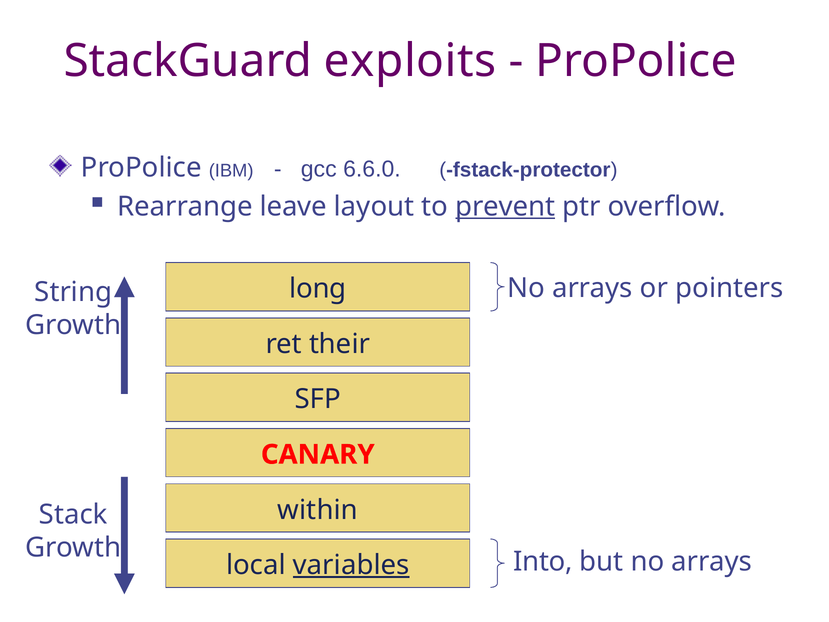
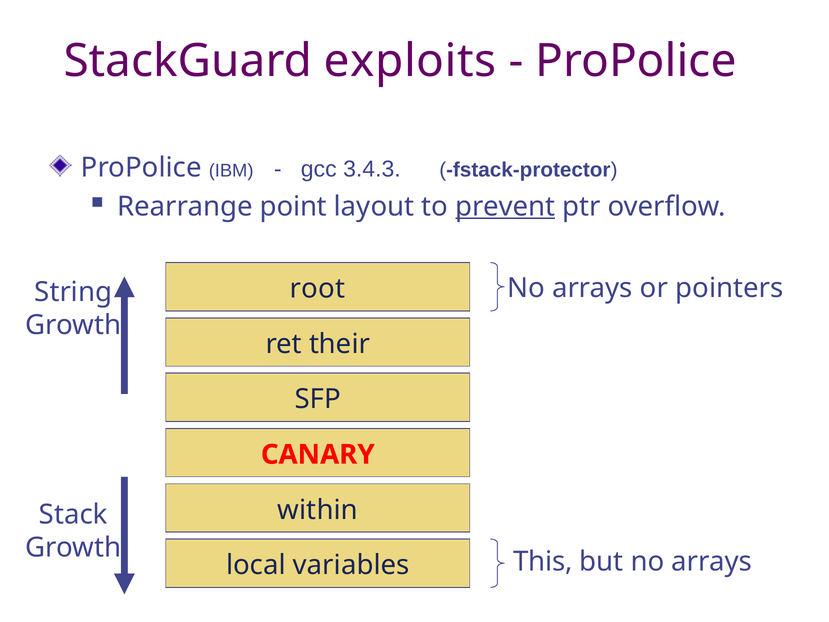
6.6.0: 6.6.0 -> 3.4.3
leave: leave -> point
long: long -> root
Into: Into -> This
variables underline: present -> none
